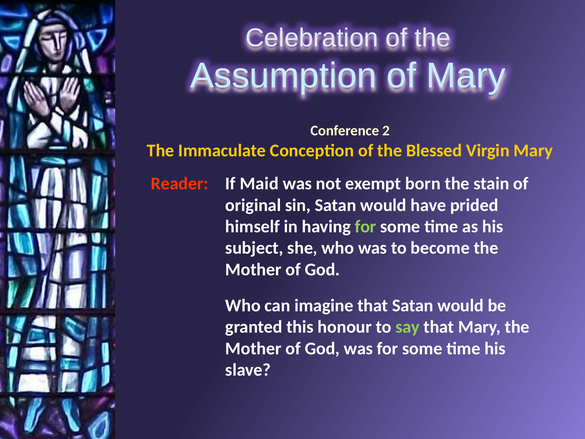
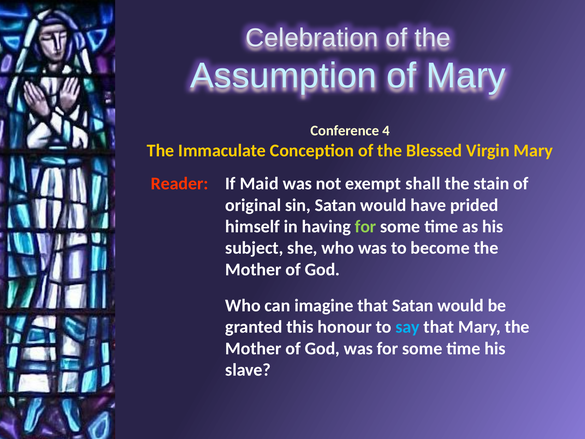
2: 2 -> 4
born: born -> shall
say colour: light green -> light blue
